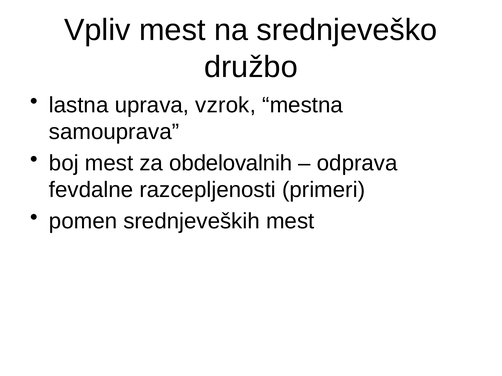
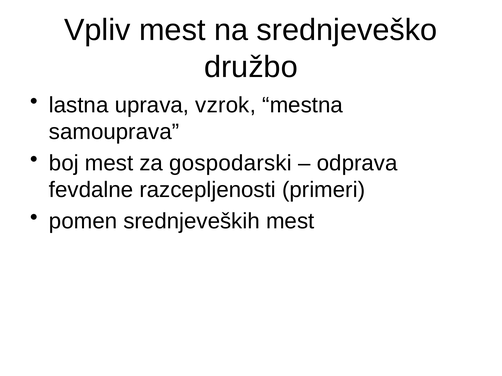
obdelovalnih: obdelovalnih -> gospodarski
